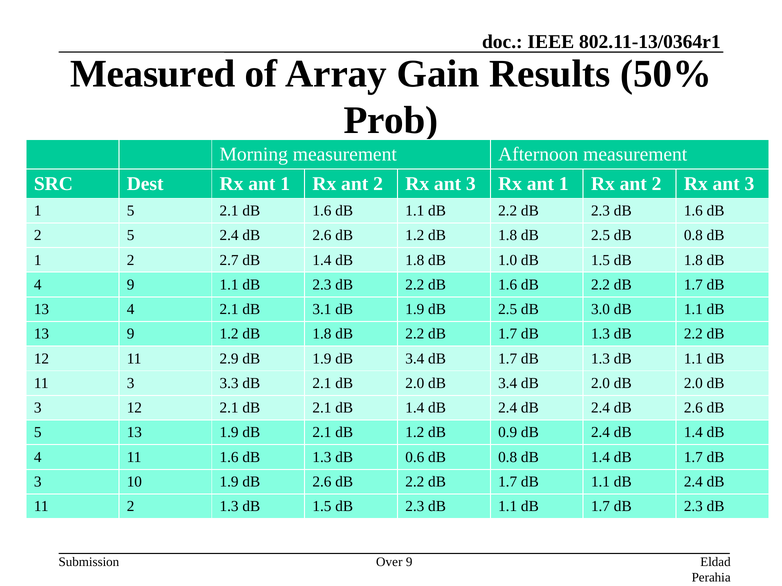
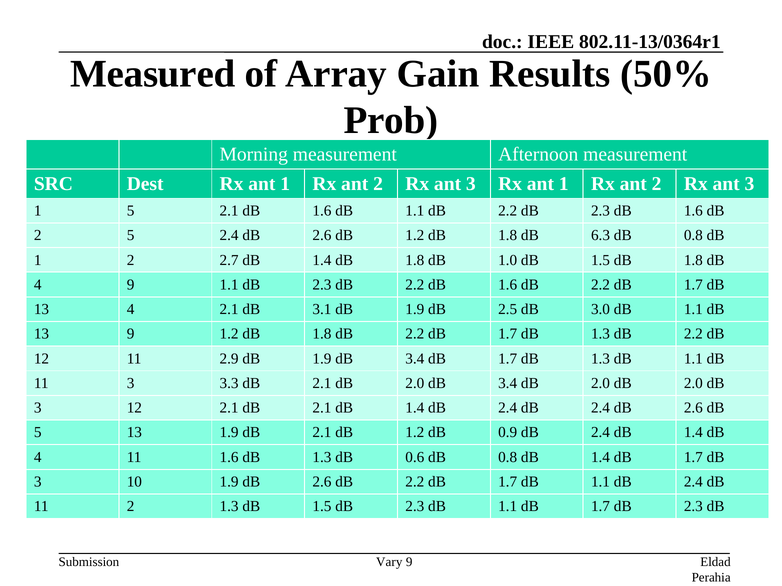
1.8 dB 2.5: 2.5 -> 6.3
Over: Over -> Vary
